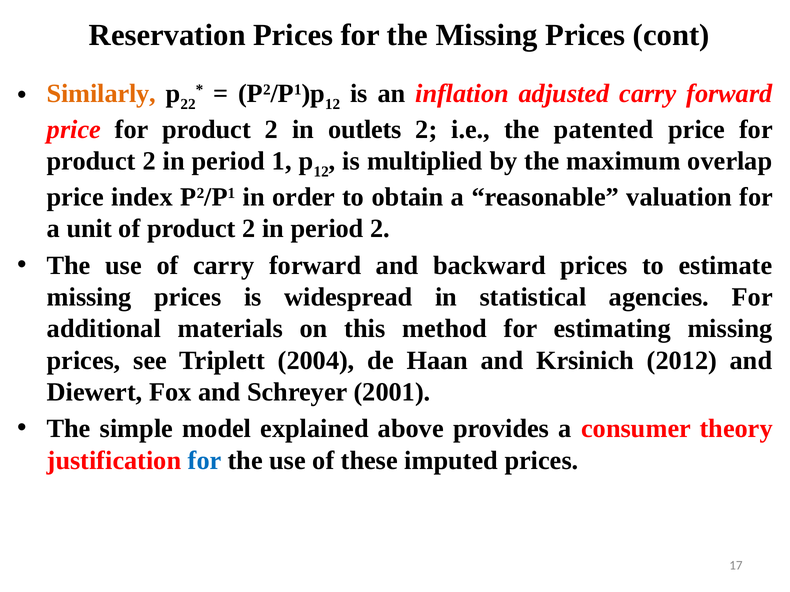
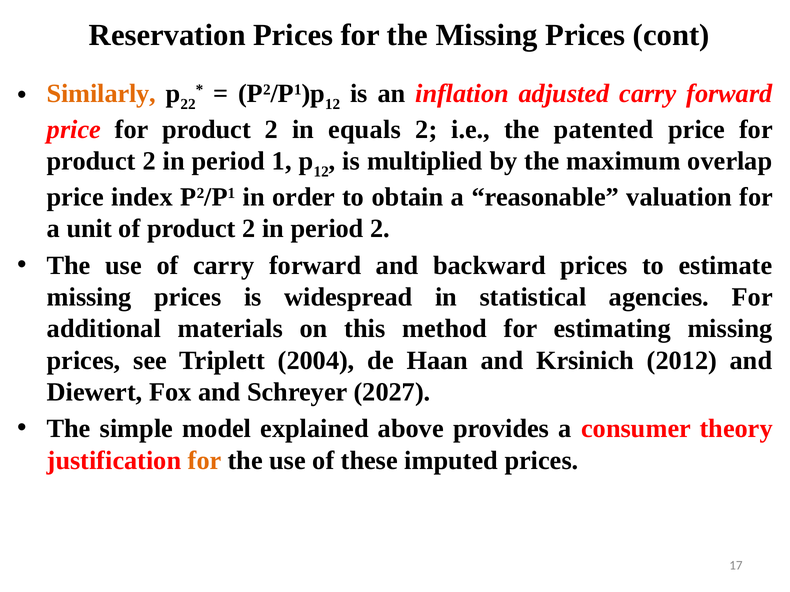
outlets: outlets -> equals
2001: 2001 -> 2027
for at (205, 461) colour: blue -> orange
